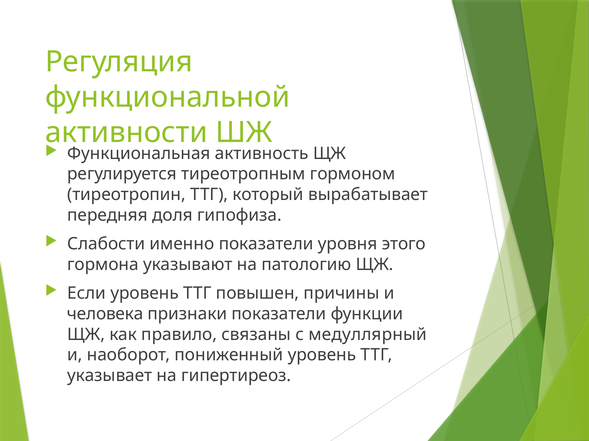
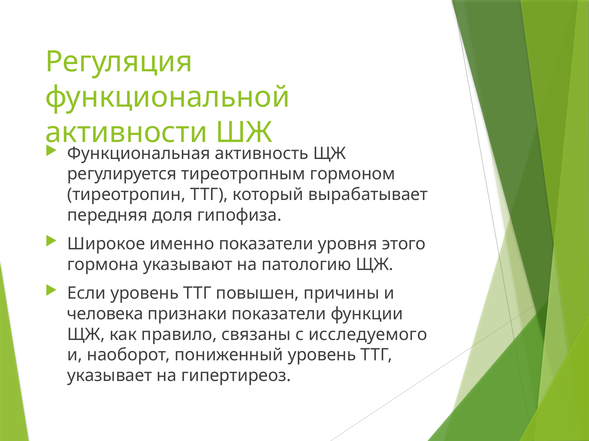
Слабости: Слабости -> Широкое
медуллярный: медуллярный -> исследуемого
